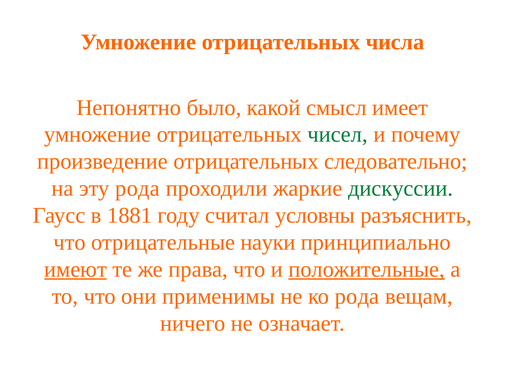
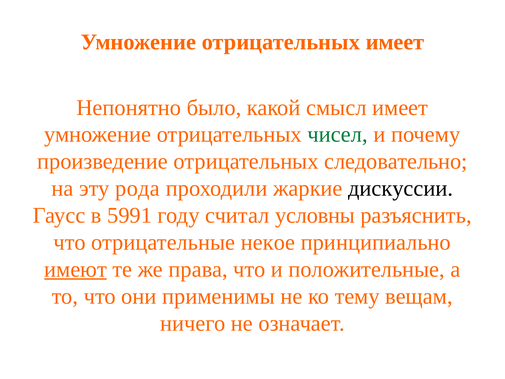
отрицательных числа: числа -> имеет
дискуссии colour: green -> black
1881: 1881 -> 5991
науки: науки -> некое
положительные underline: present -> none
ко рода: рода -> тему
